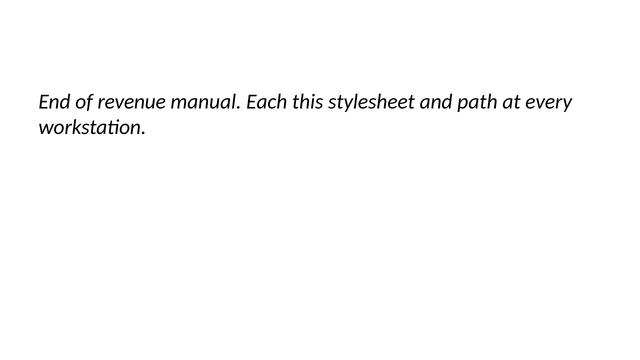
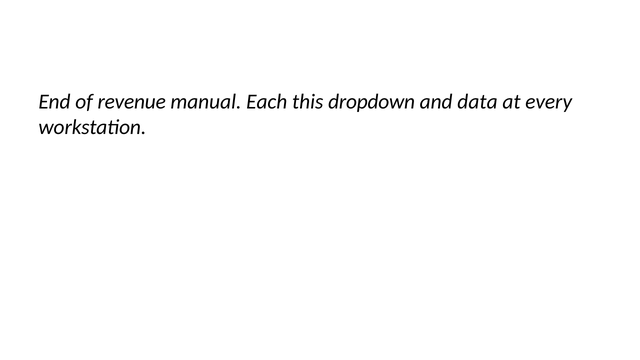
stylesheet: stylesheet -> dropdown
path: path -> data
